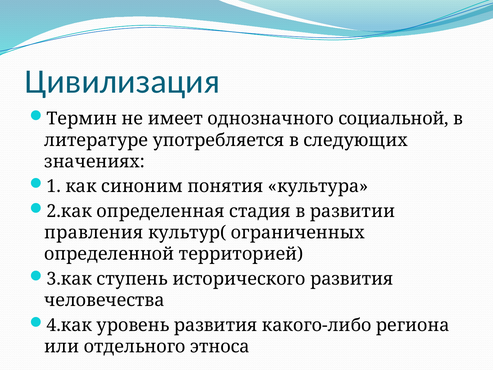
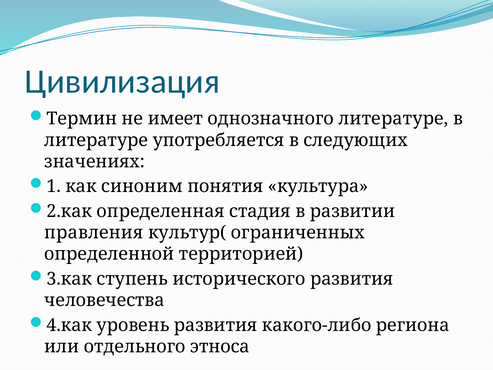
однозначного социальной: социальной -> литературе
